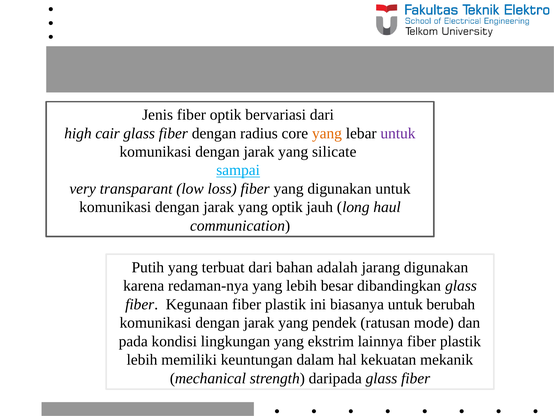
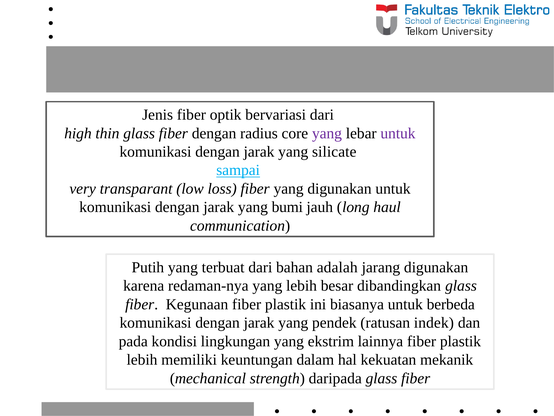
cair: cair -> thin
yang at (327, 133) colour: orange -> purple
yang optik: optik -> bumi
berubah: berubah -> berbeda
mode: mode -> indek
